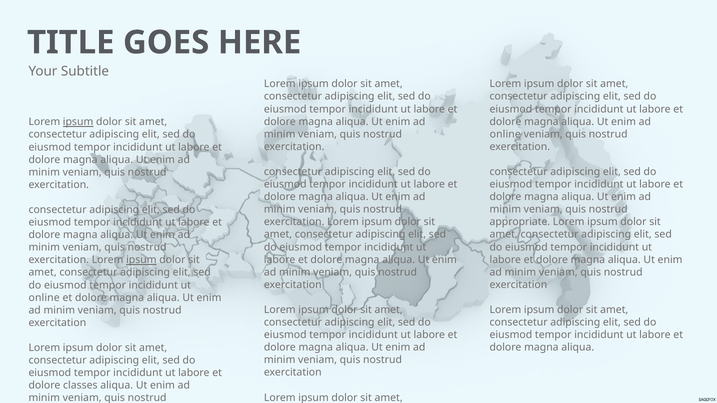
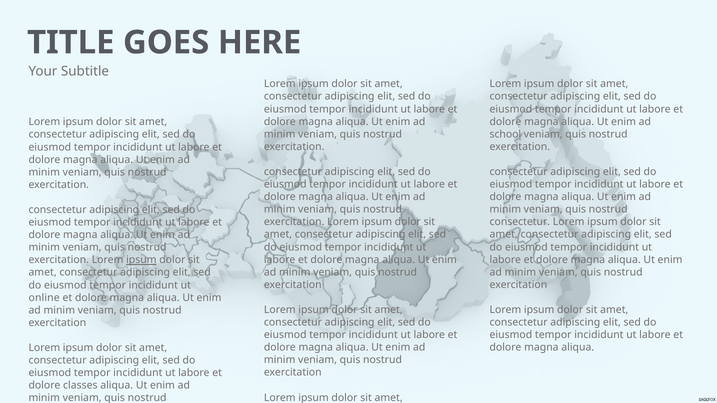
ipsum at (78, 122) underline: present -> none
online at (505, 134): online -> school
appropriate at (520, 222): appropriate -> consectetur
